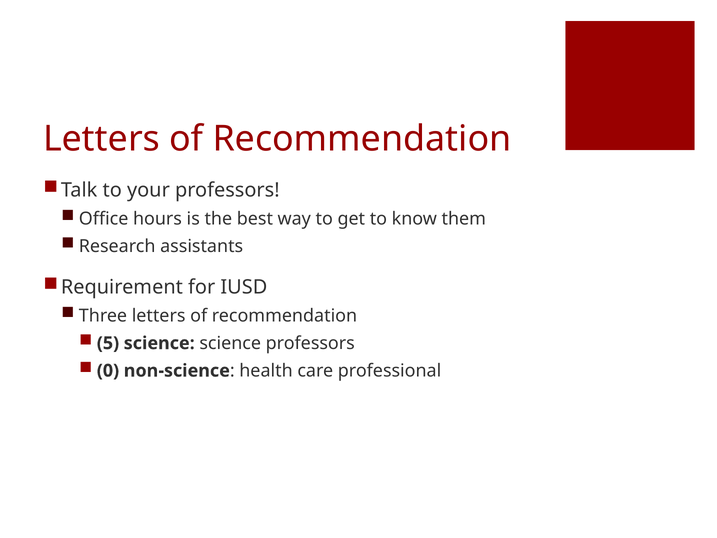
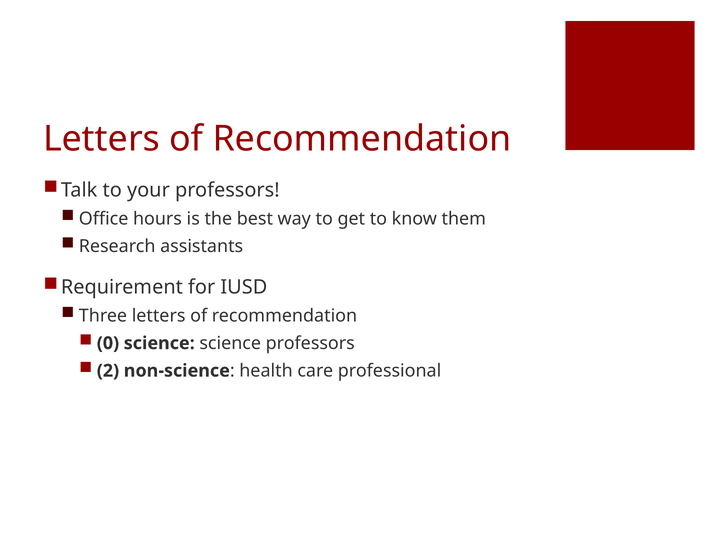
5: 5 -> 0
0: 0 -> 2
